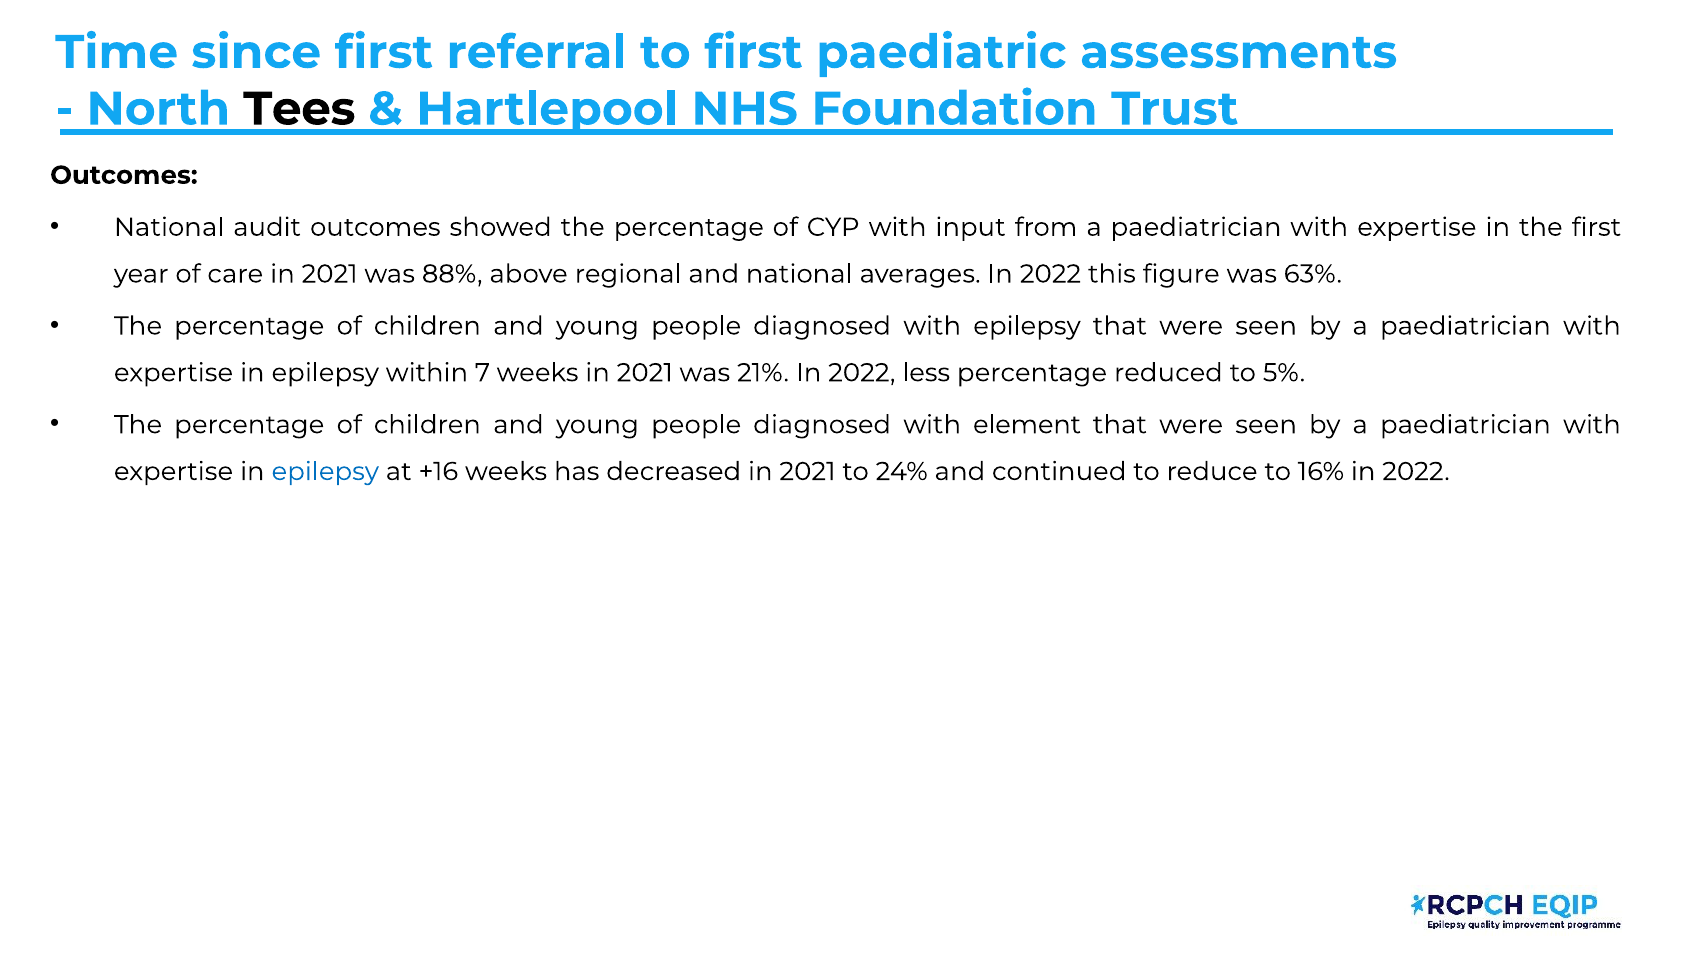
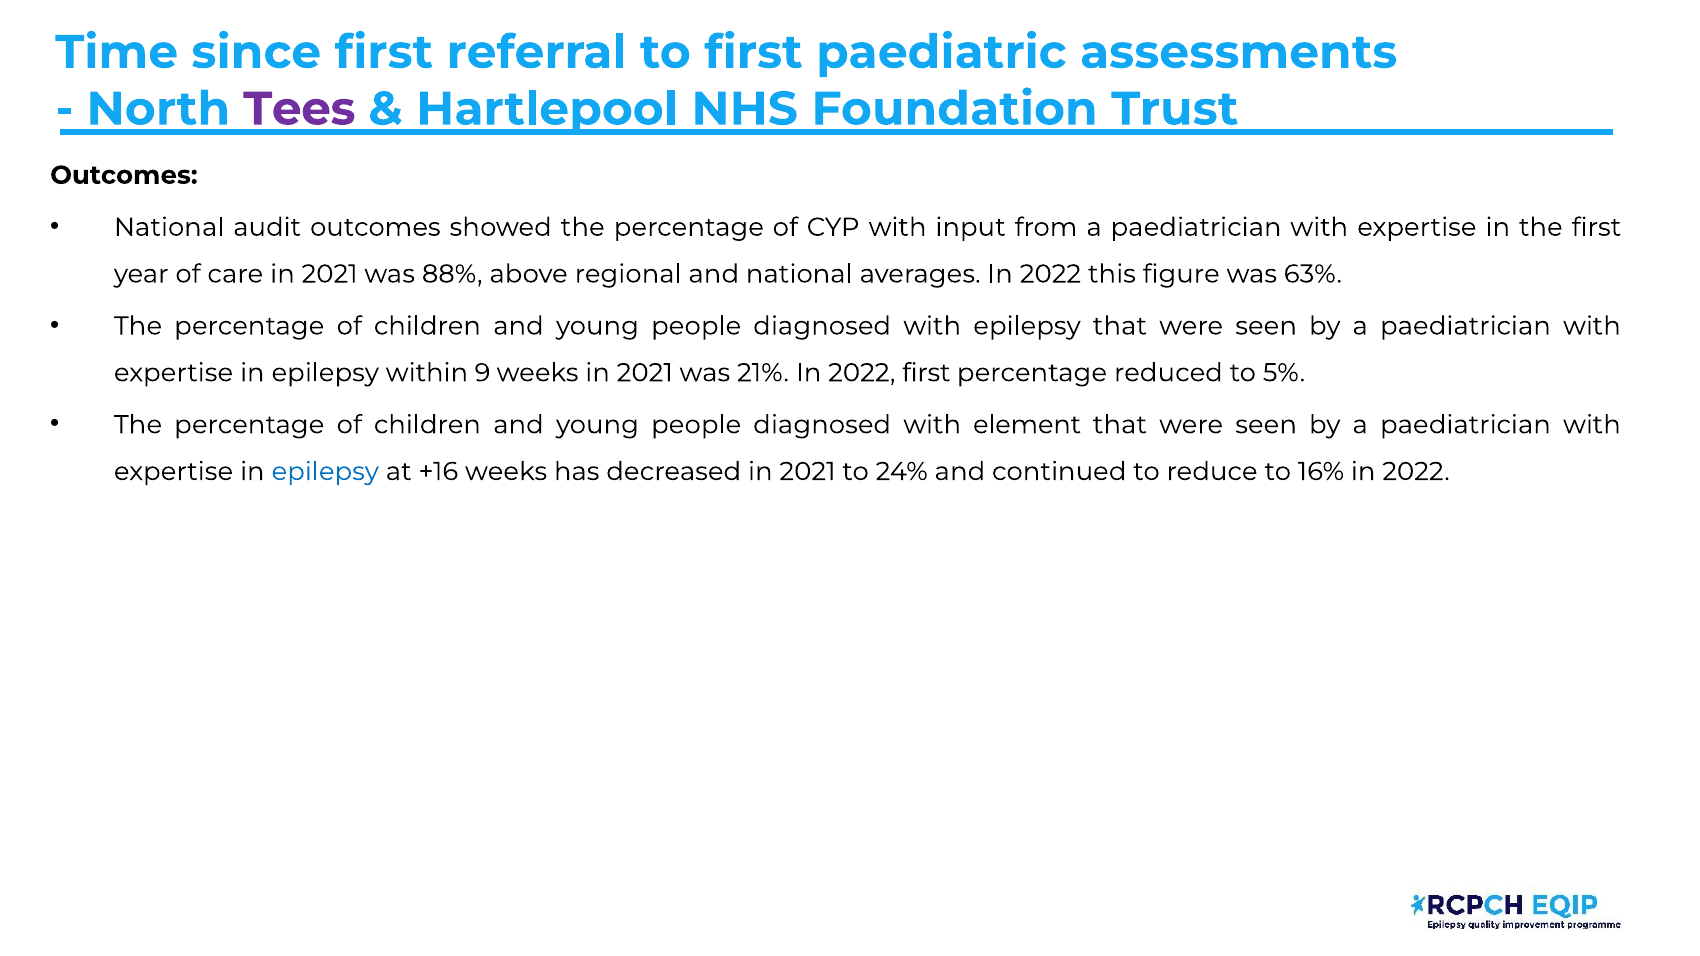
Tees colour: black -> purple
7: 7 -> 9
2022 less: less -> first
